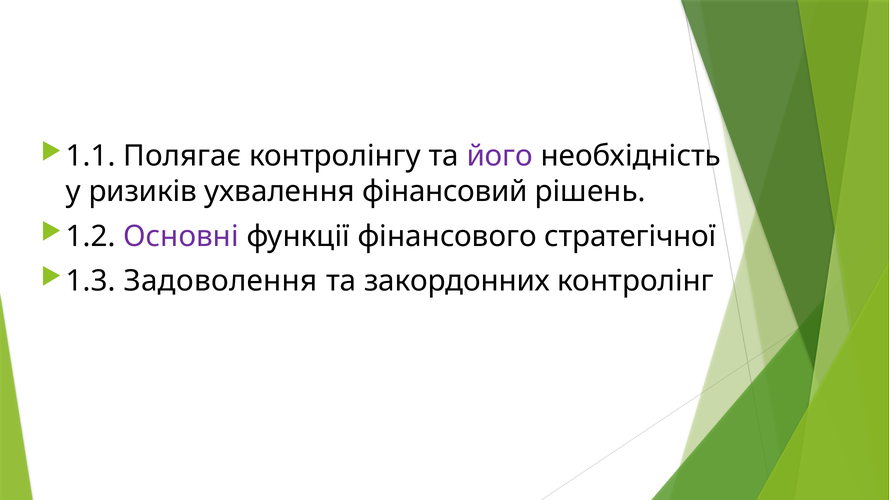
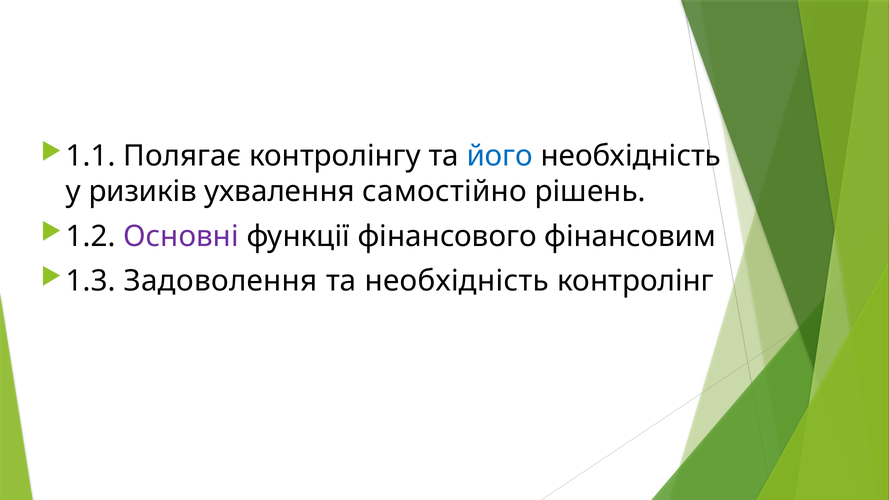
його colour: purple -> blue
фінансовий: фінансовий -> самостійно
стратегічної: стратегічної -> фінансовим
та закордонних: закордонних -> необхідність
